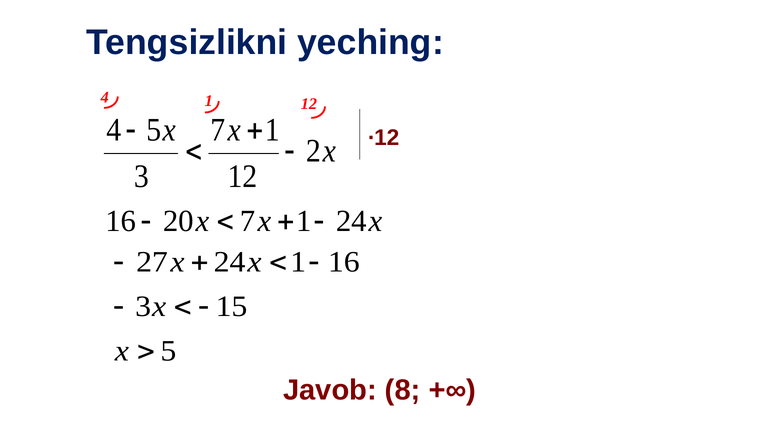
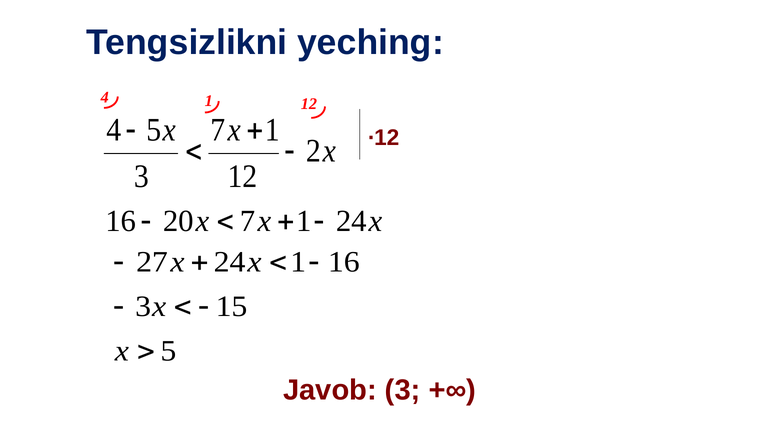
Javob 8: 8 -> 3
